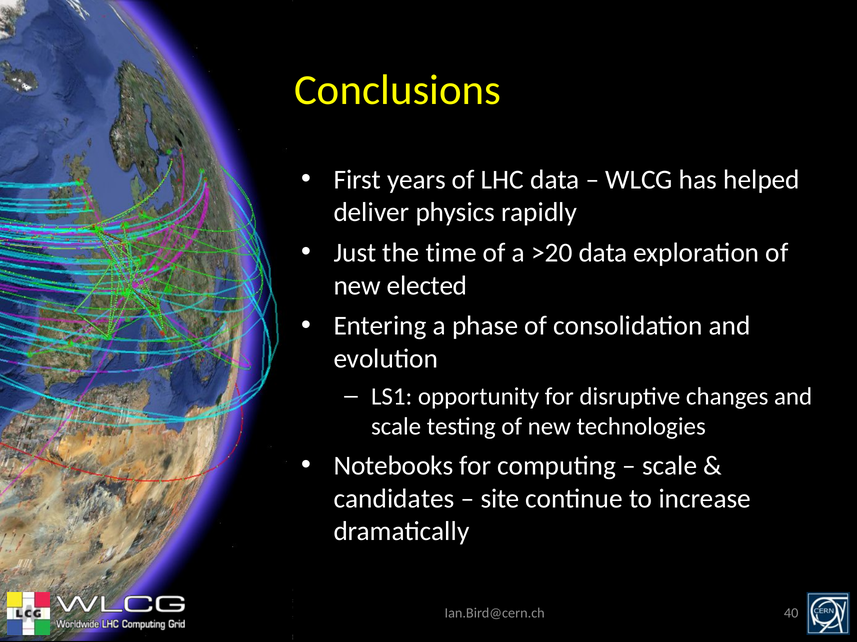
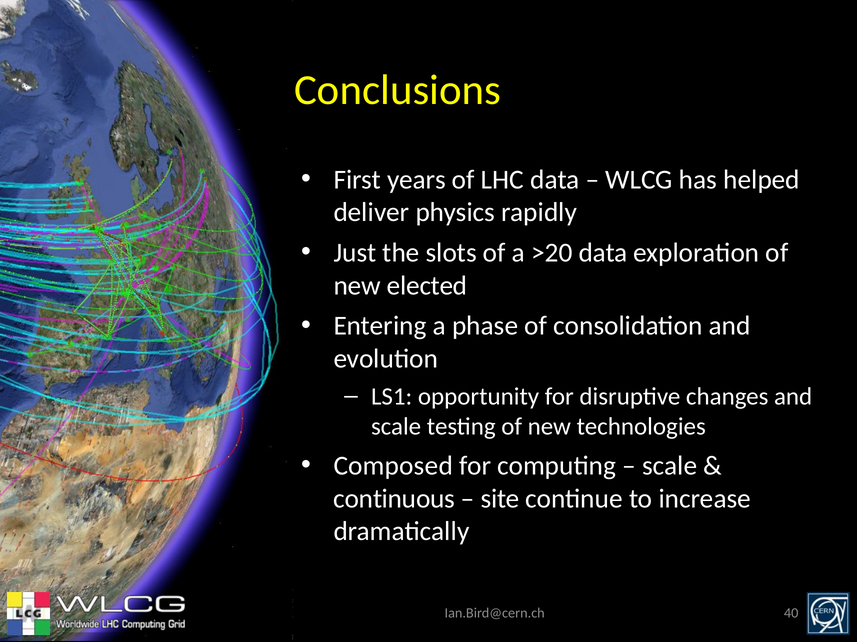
time: time -> slots
Notebooks: Notebooks -> Composed
candidates: candidates -> continuous
